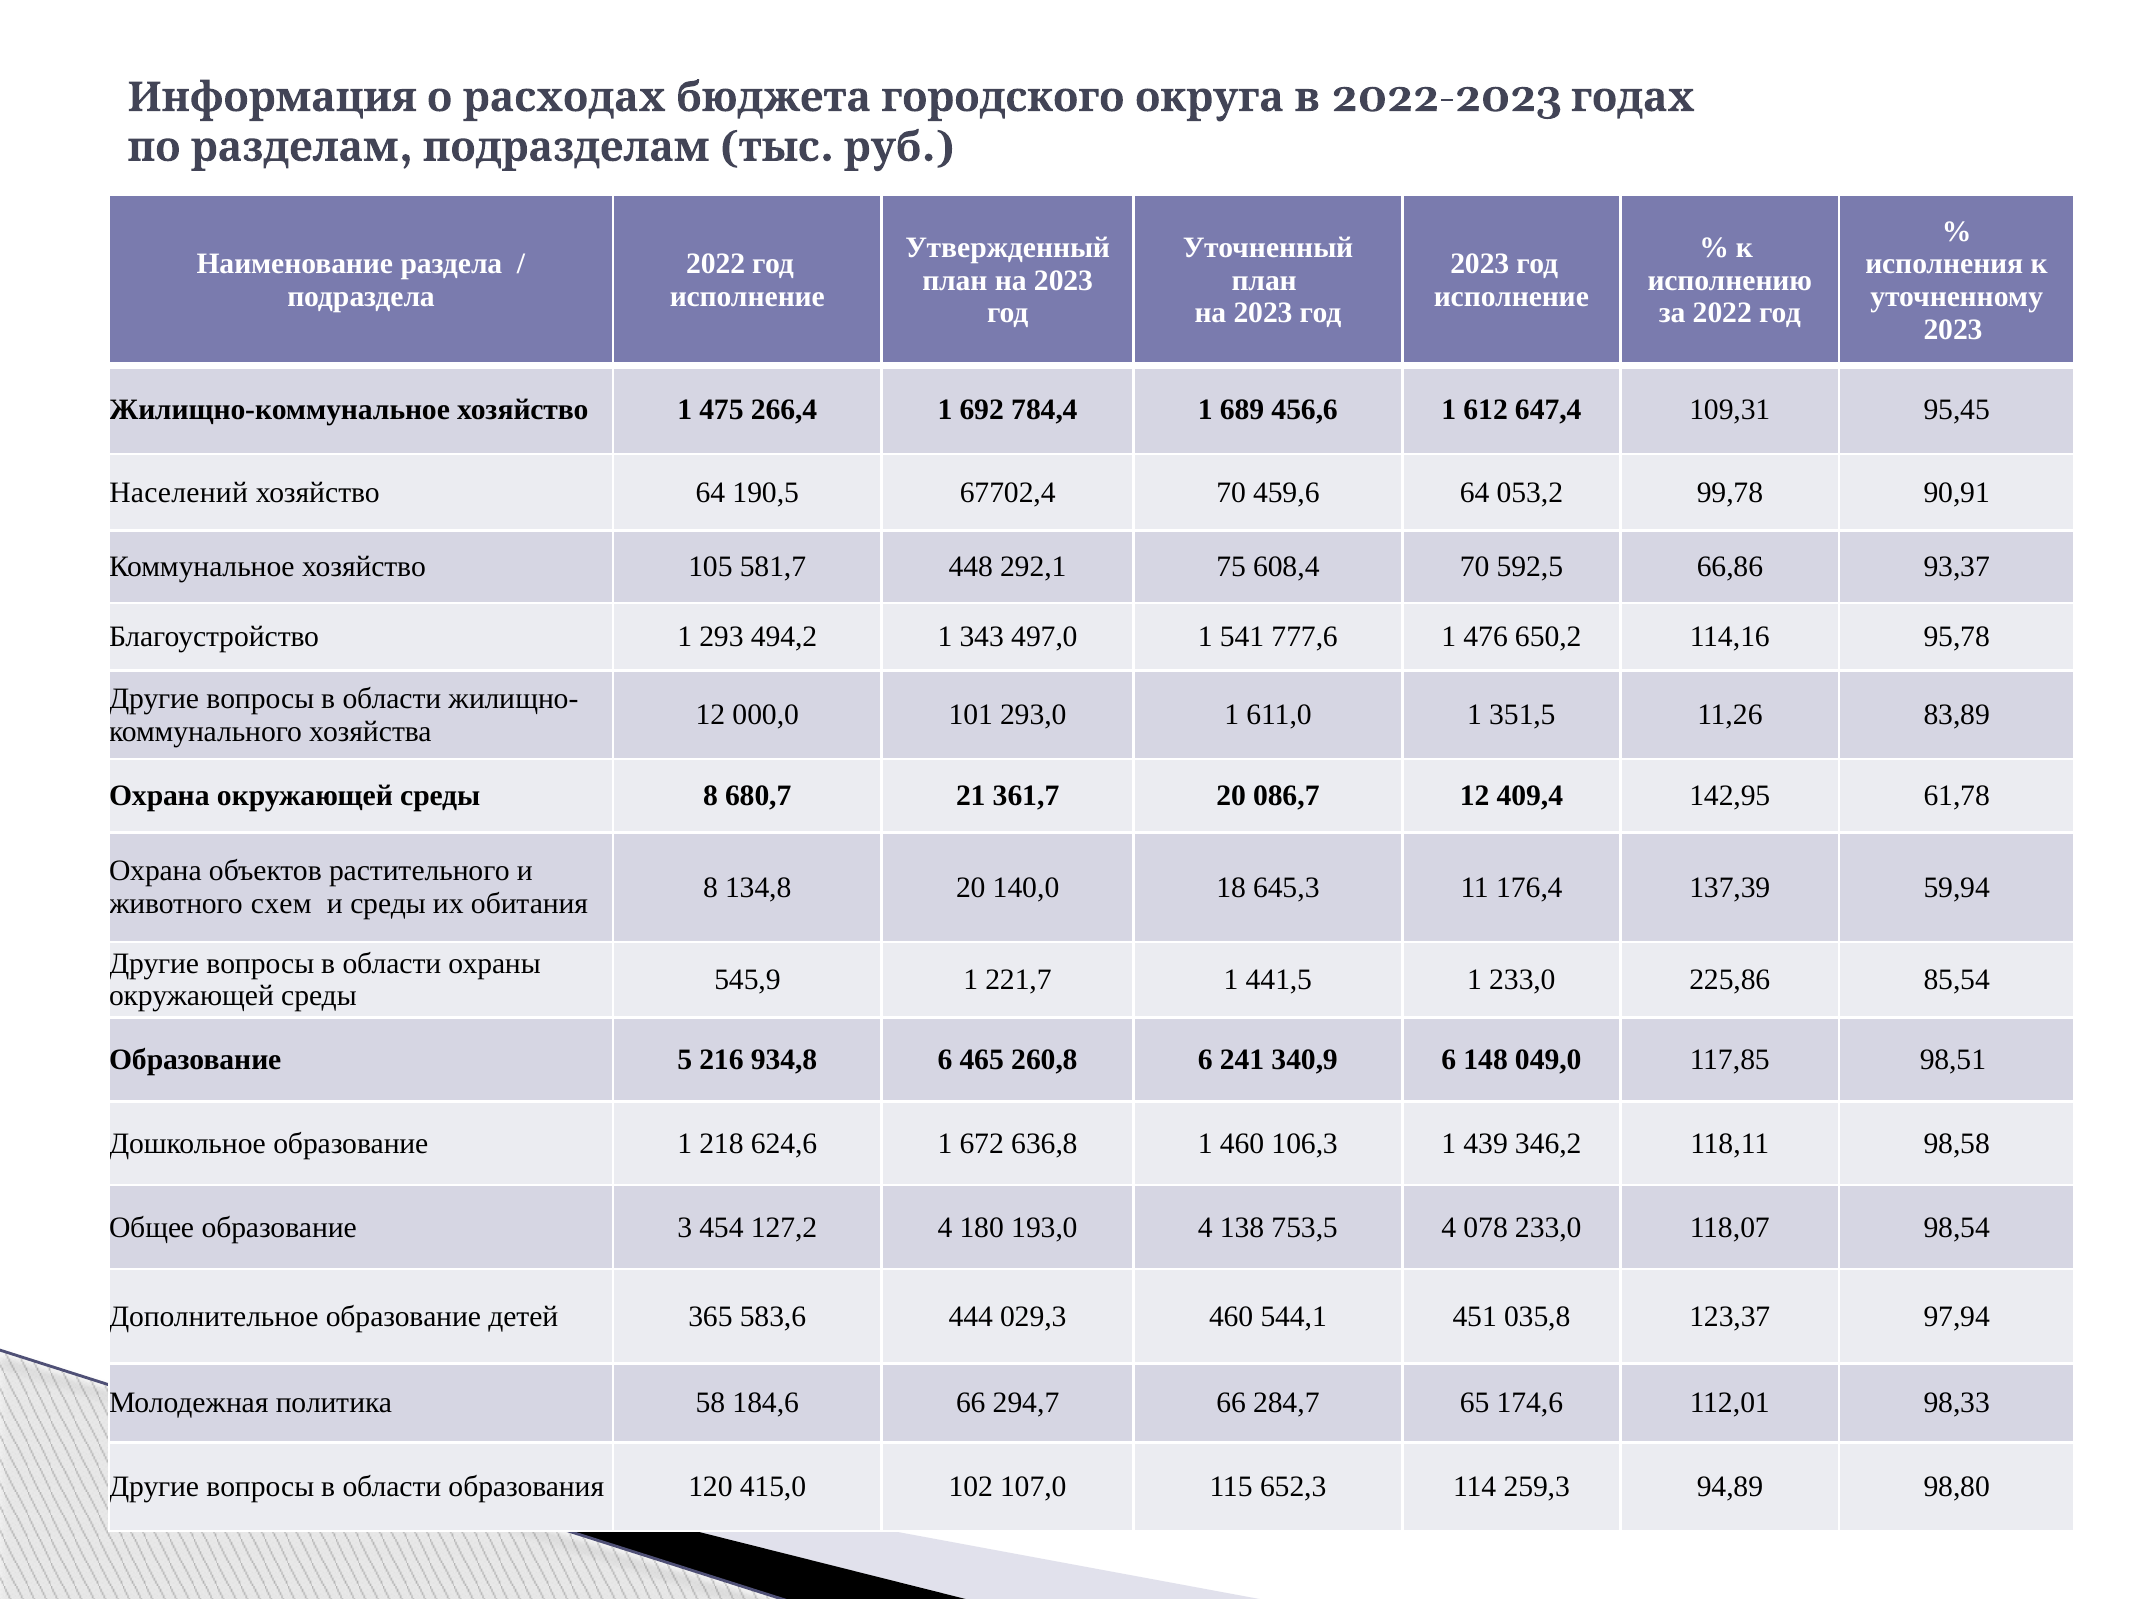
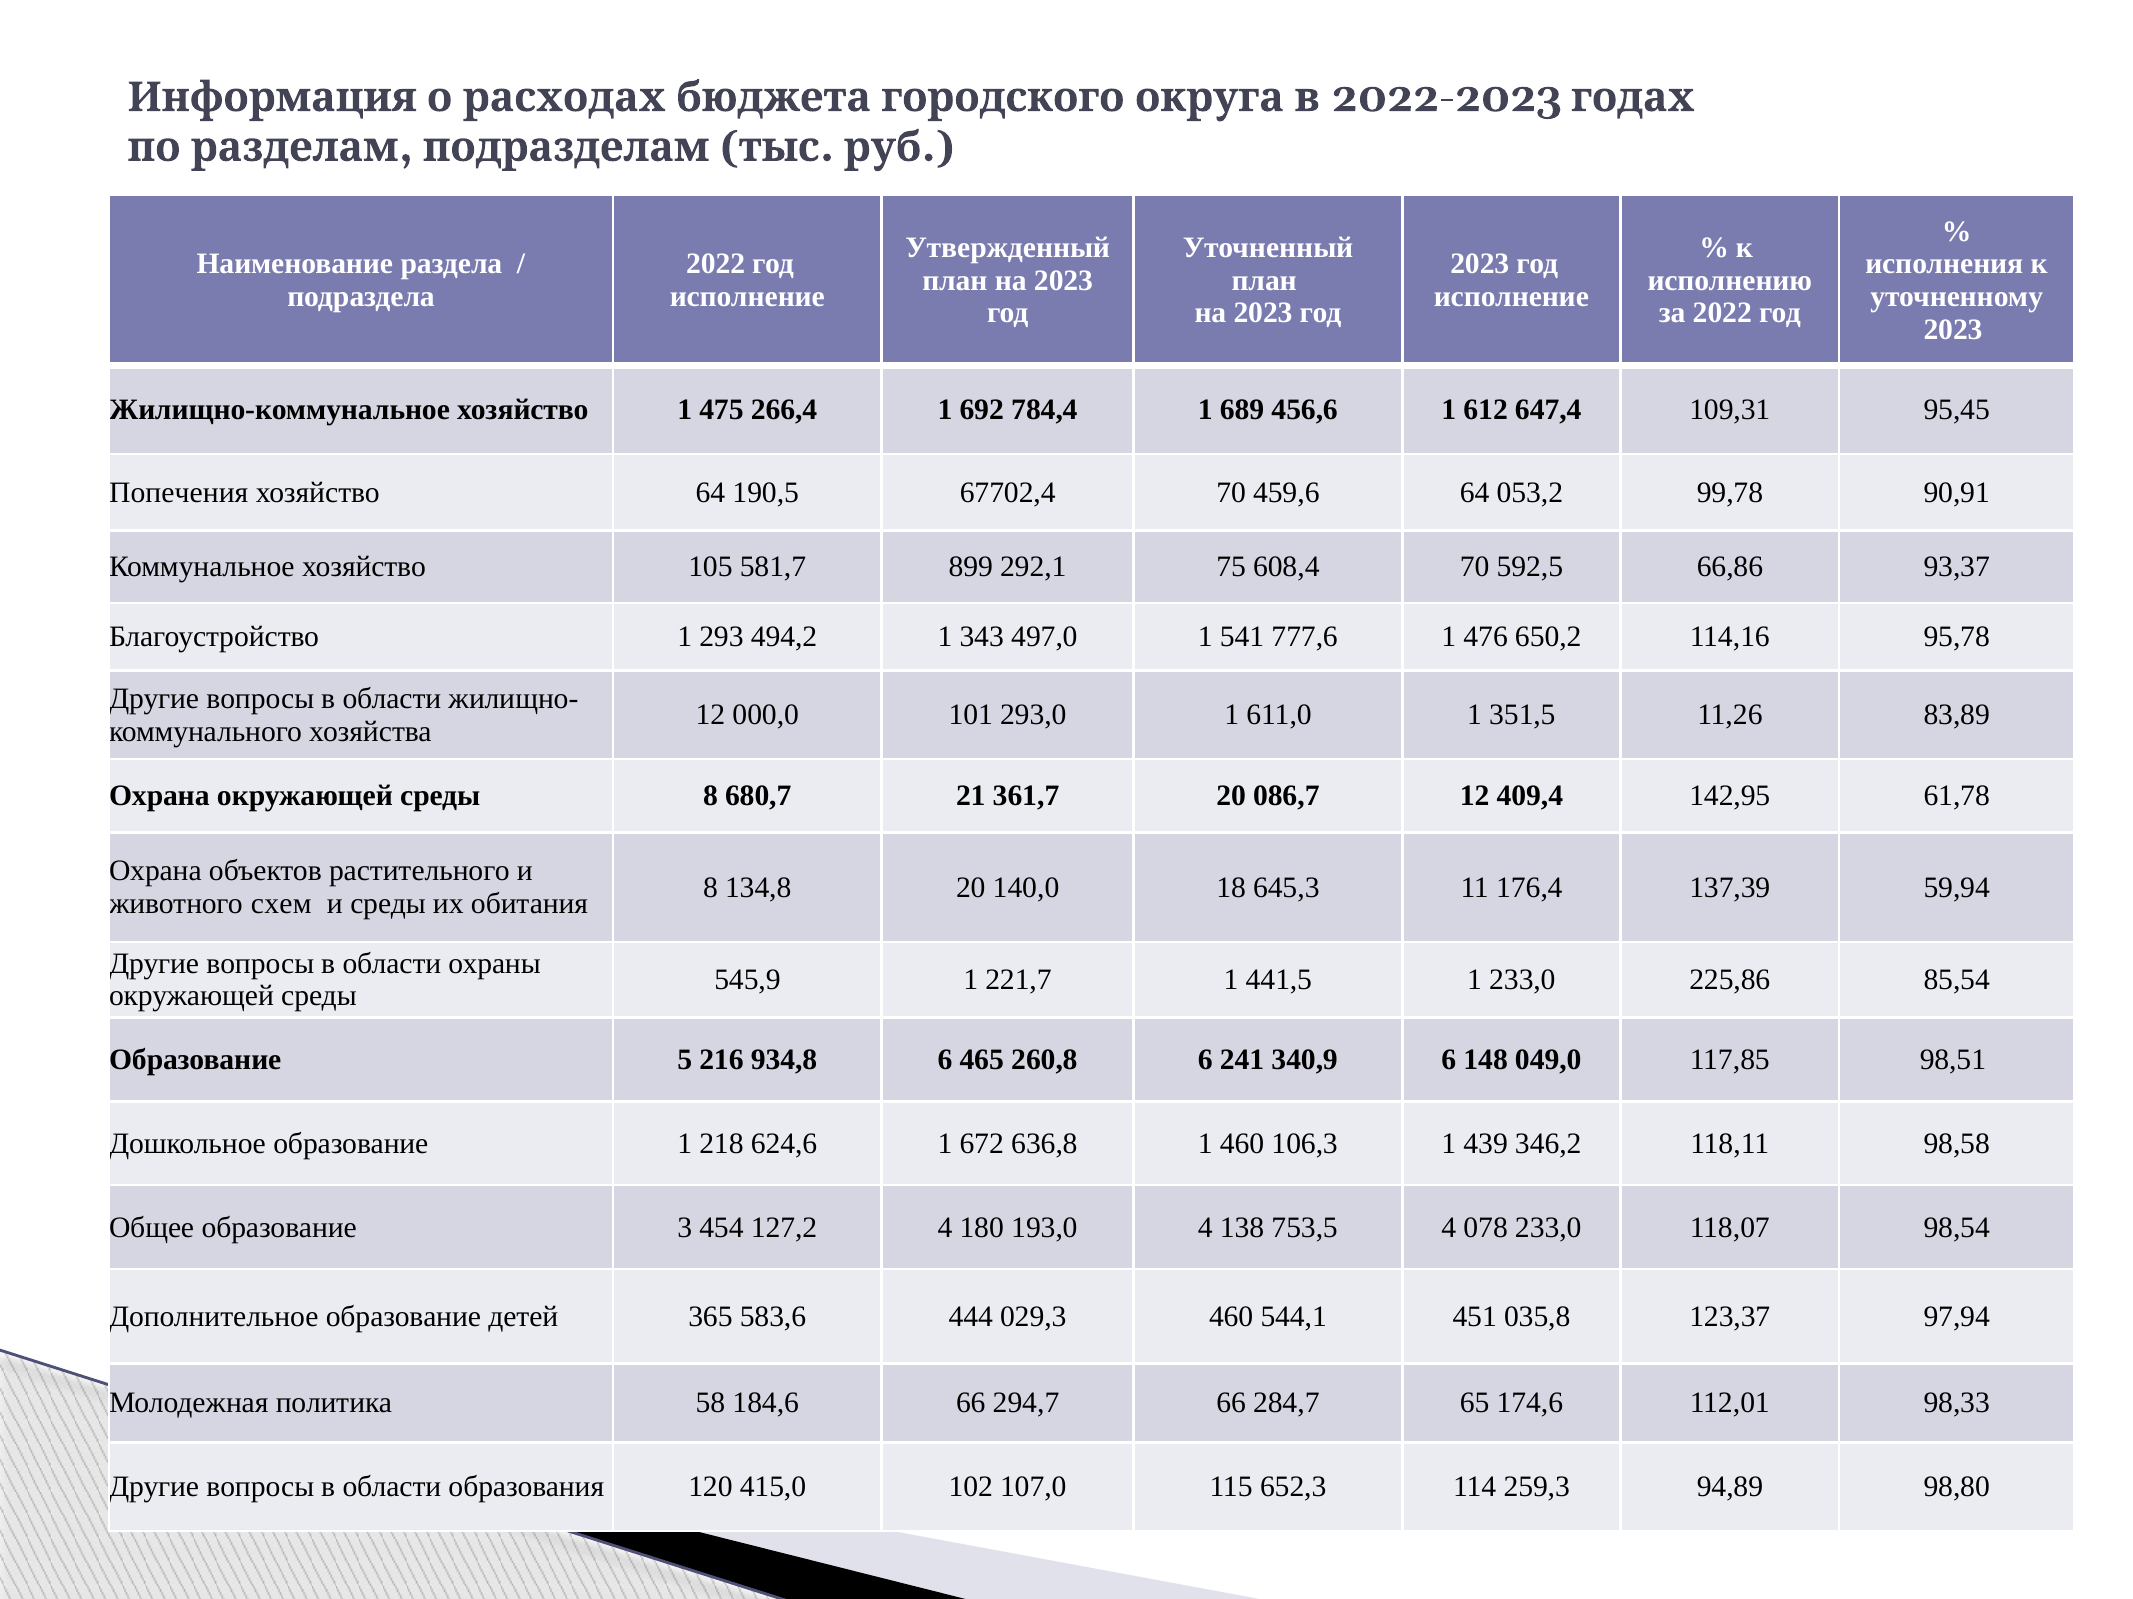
Населений: Населений -> Попечения
448: 448 -> 899
